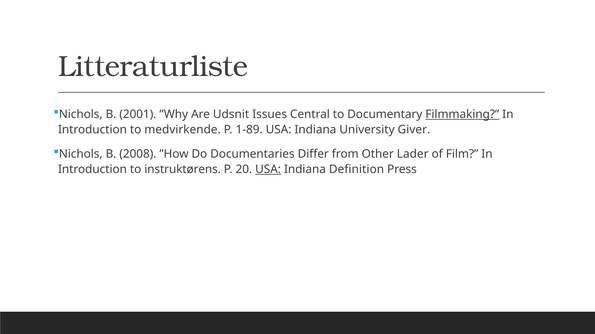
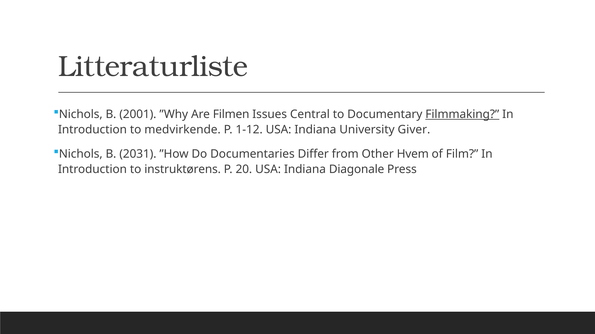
Udsnit: Udsnit -> Filmen
1-89: 1-89 -> 1-12
2008: 2008 -> 2031
Lader: Lader -> Hvem
USA at (268, 170) underline: present -> none
Definition: Definition -> Diagonale
